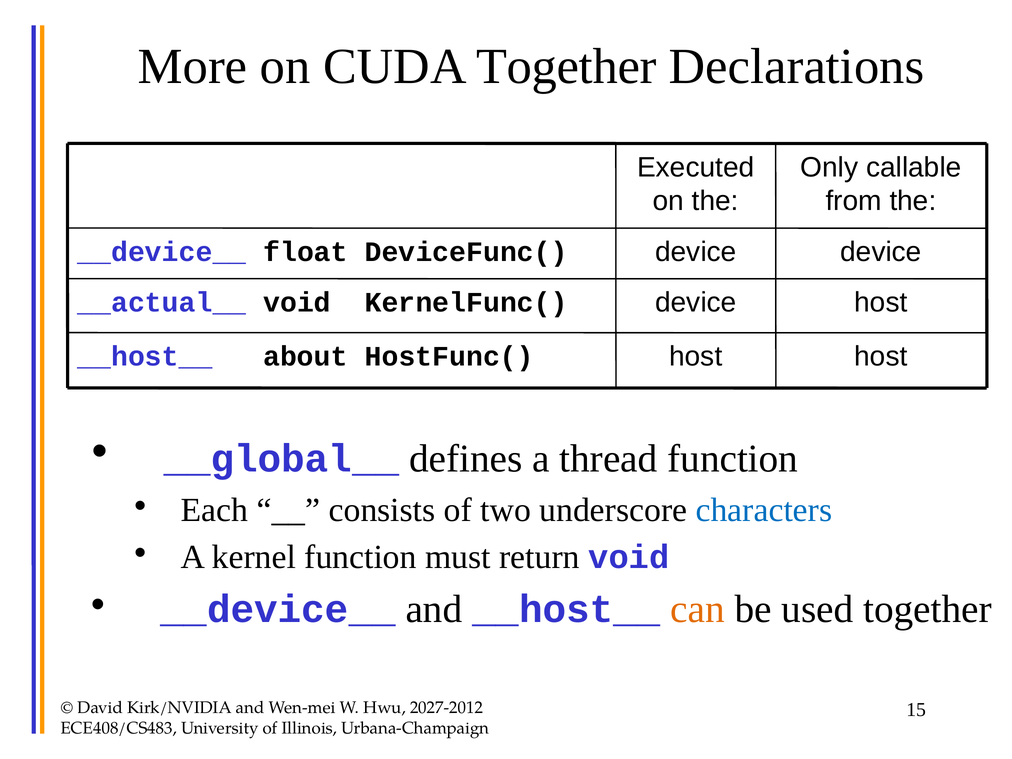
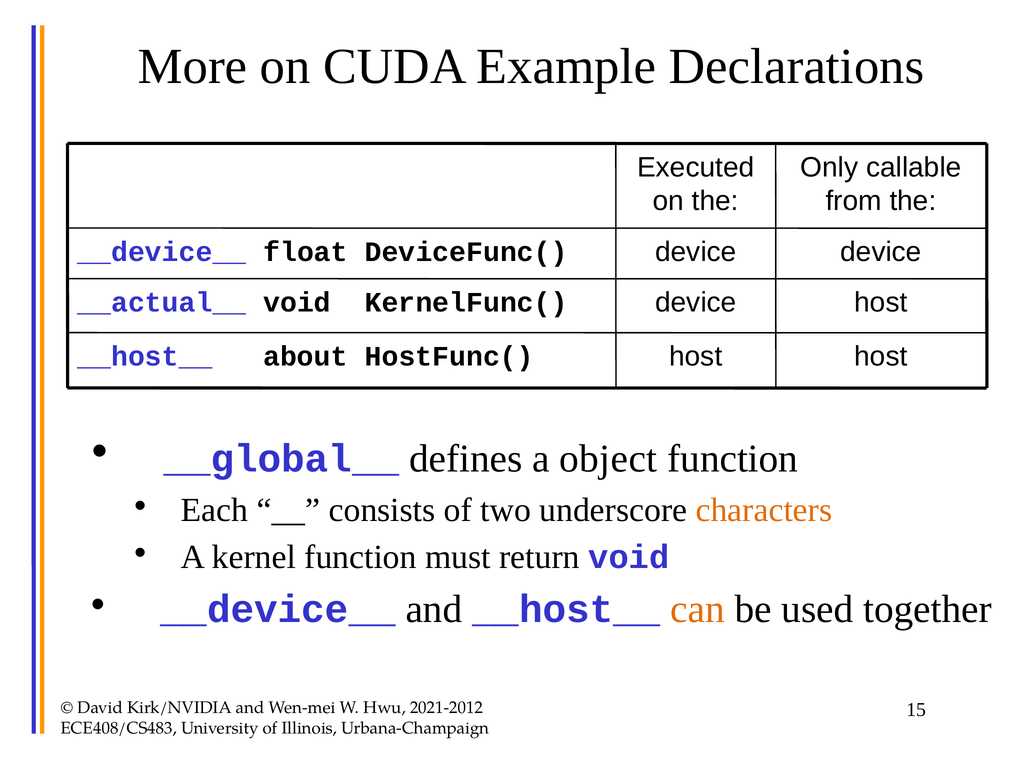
CUDA Together: Together -> Example
thread: thread -> object
characters colour: blue -> orange
2027-2012: 2027-2012 -> 2021-2012
